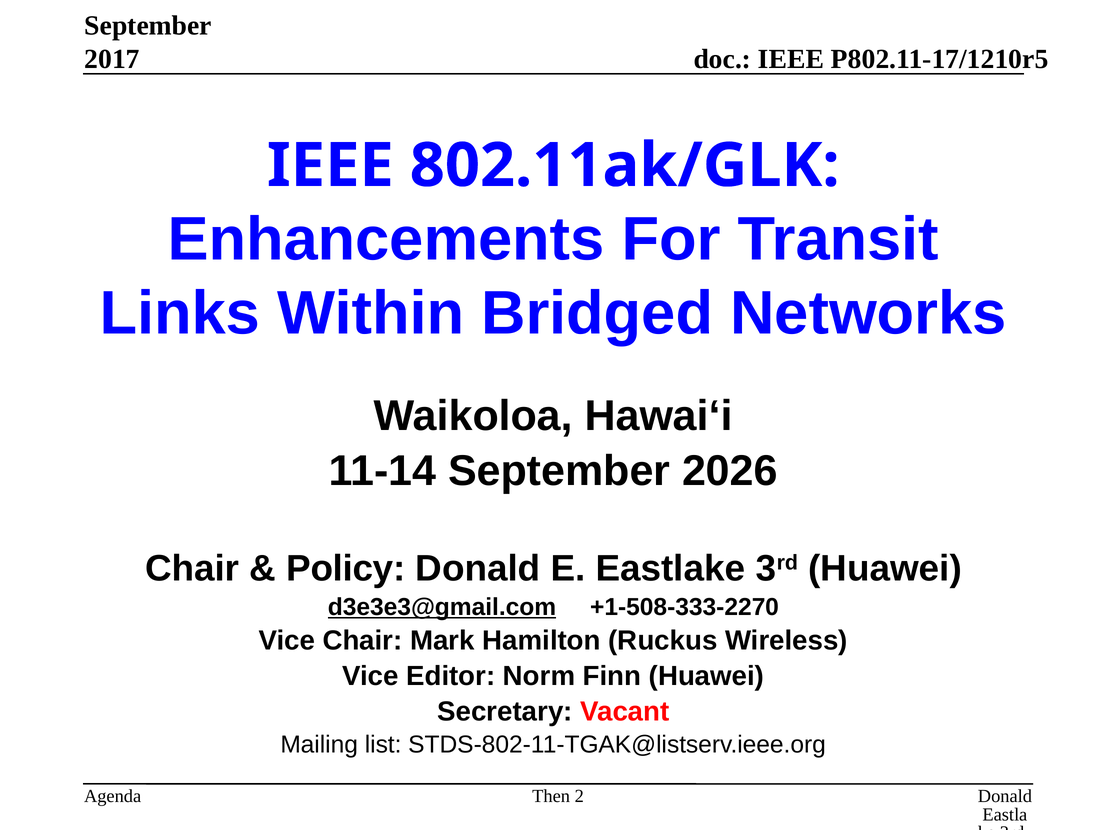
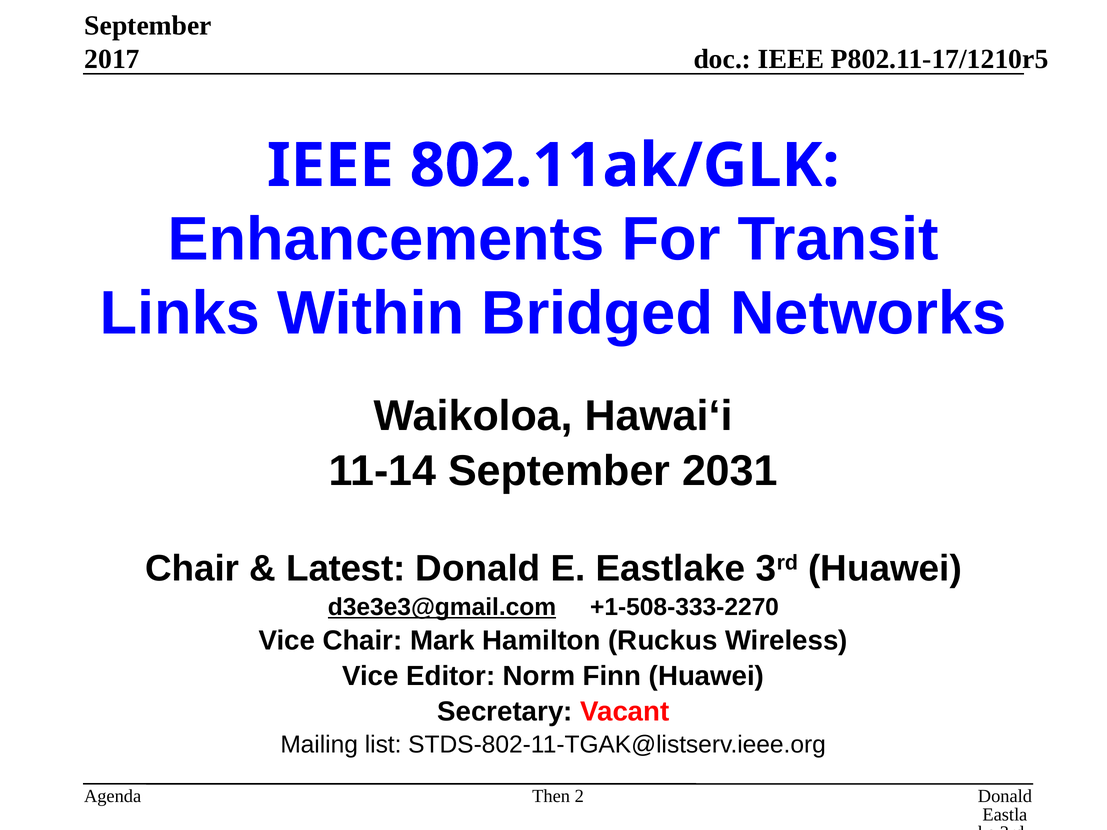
2026: 2026 -> 2031
Policy: Policy -> Latest
